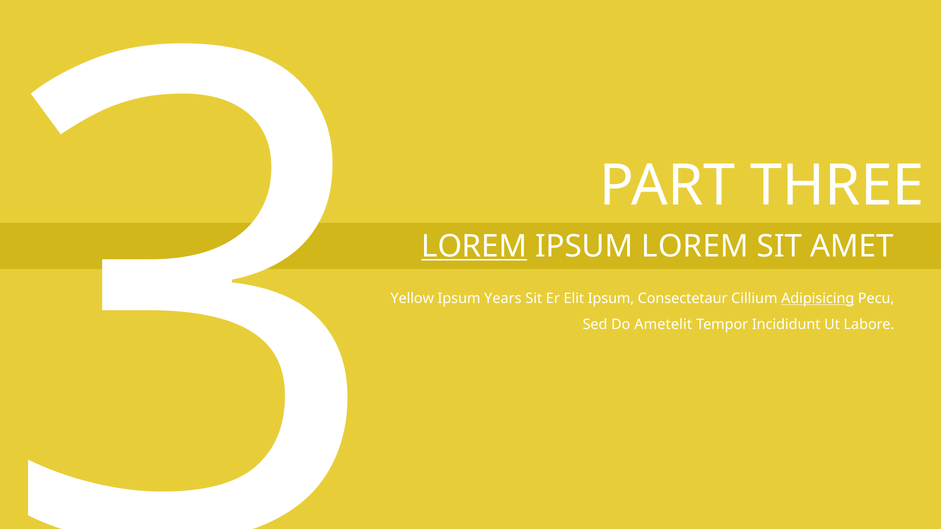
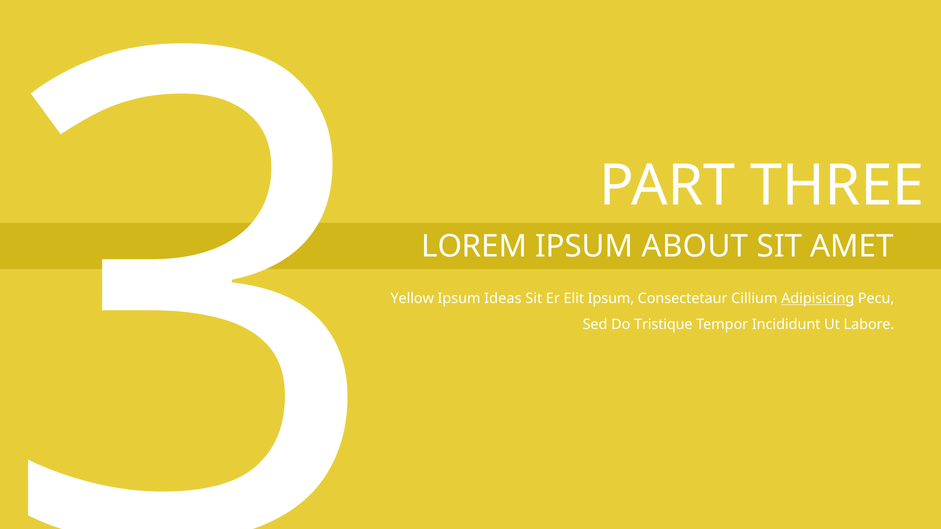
LOREM at (474, 246) underline: present -> none
IPSUM LOREM: LOREM -> ABOUT
Years: Years -> Ideas
Ametelit: Ametelit -> Tristique
